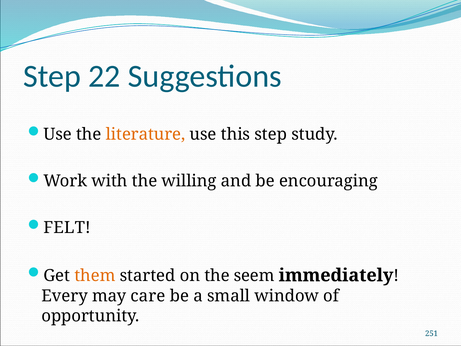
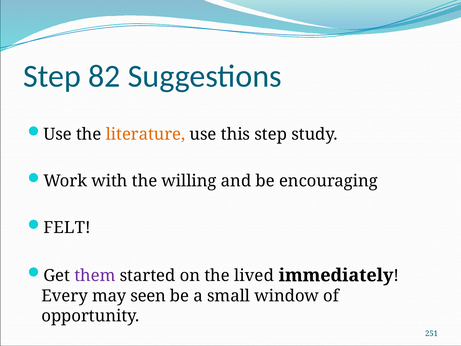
22: 22 -> 82
them colour: orange -> purple
seem: seem -> lived
care: care -> seen
